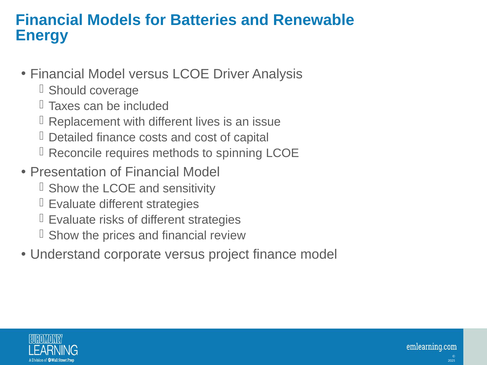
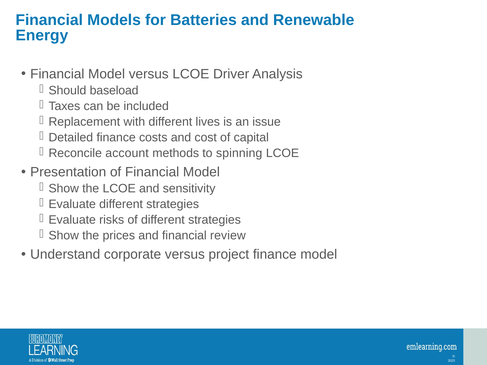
coverage: coverage -> baseload
requires: requires -> account
